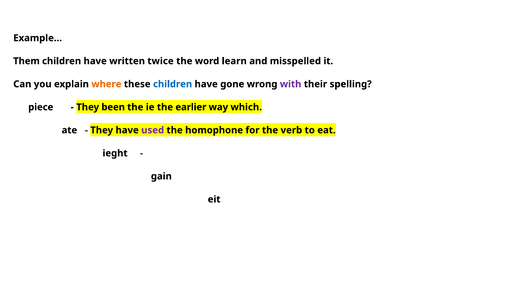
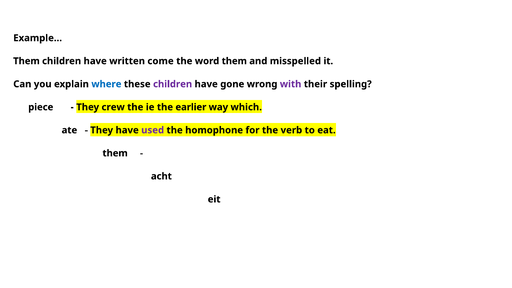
twice: twice -> come
word learn: learn -> them
where colour: orange -> blue
children at (173, 84) colour: blue -> purple
been: been -> crew
ieght at (115, 153): ieght -> them
gain: gain -> acht
